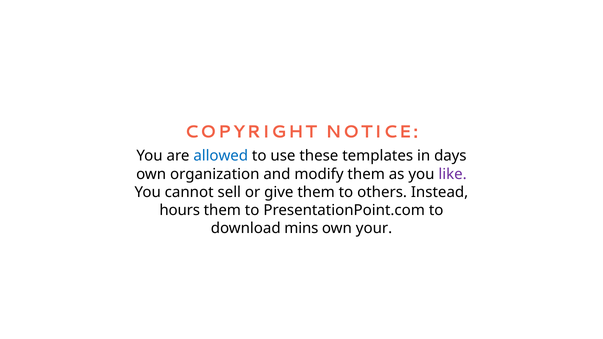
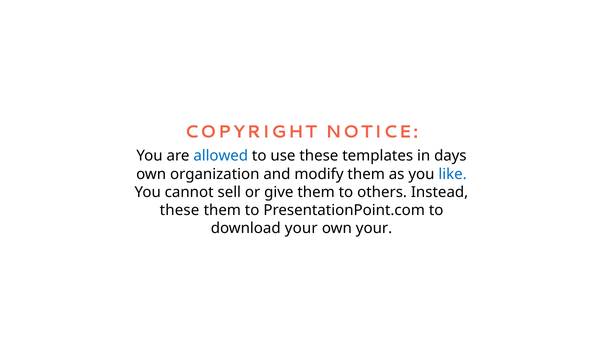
like colour: purple -> blue
hours at (180, 210): hours -> these
download mins: mins -> your
